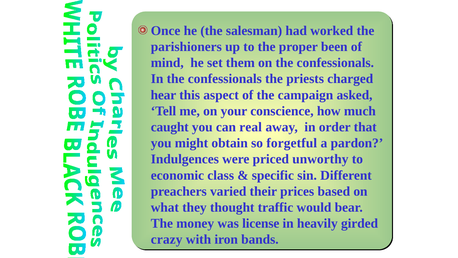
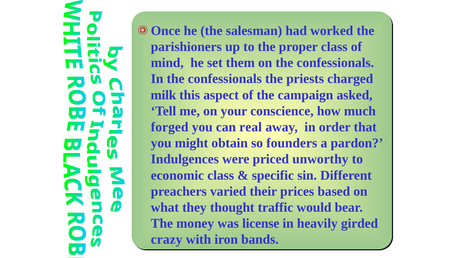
proper been: been -> class
hear: hear -> milk
caught: caught -> forged
forgetful: forgetful -> founders
